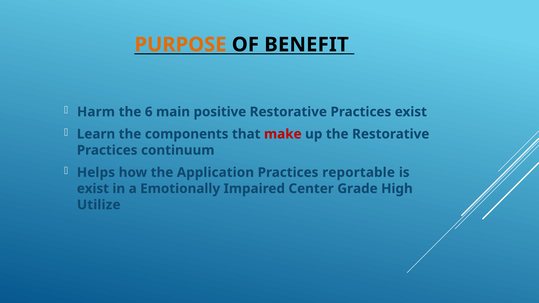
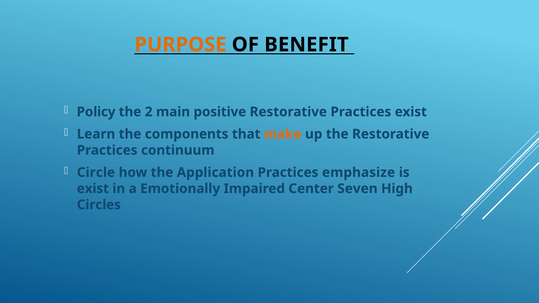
Harm: Harm -> Policy
6: 6 -> 2
make colour: red -> orange
Helps: Helps -> Circle
reportable: reportable -> emphasize
Grade: Grade -> Seven
Utilize: Utilize -> Circles
